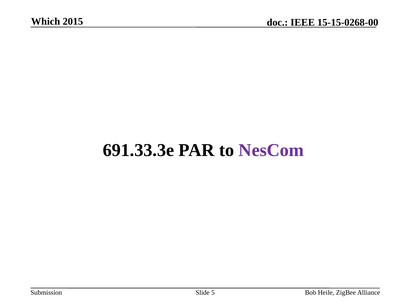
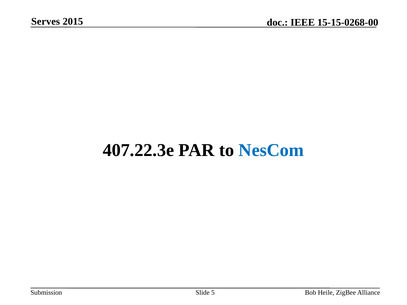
Which: Which -> Serves
691.33.3e: 691.33.3e -> 407.22.3e
NesCom colour: purple -> blue
